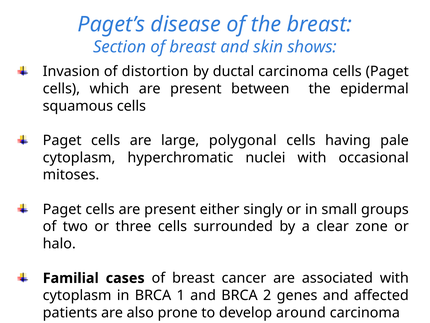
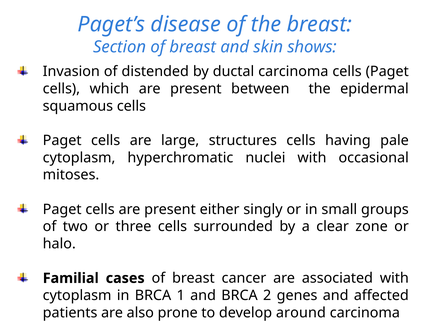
distortion: distortion -> distended
polygonal: polygonal -> structures
